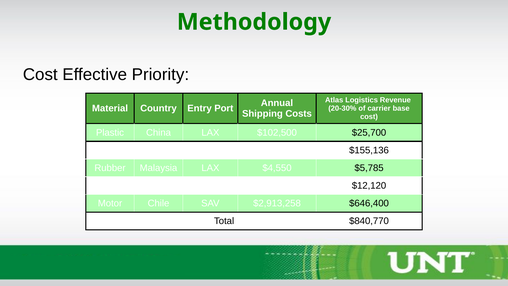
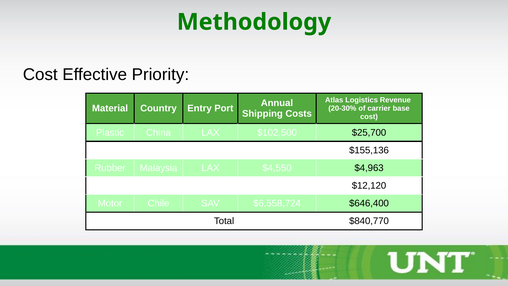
$5,785: $5,785 -> $4,963
$2,913,258: $2,913,258 -> $6,558,724
